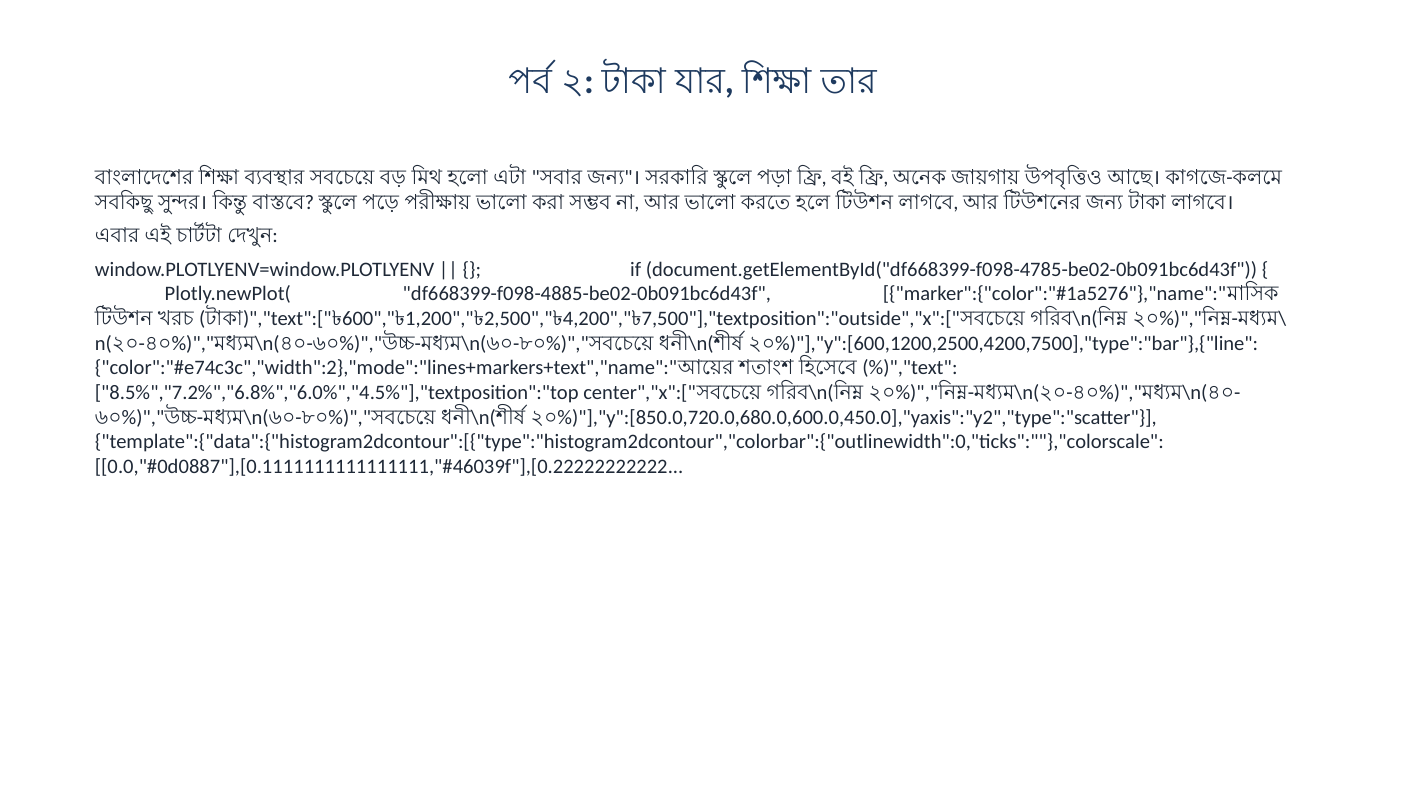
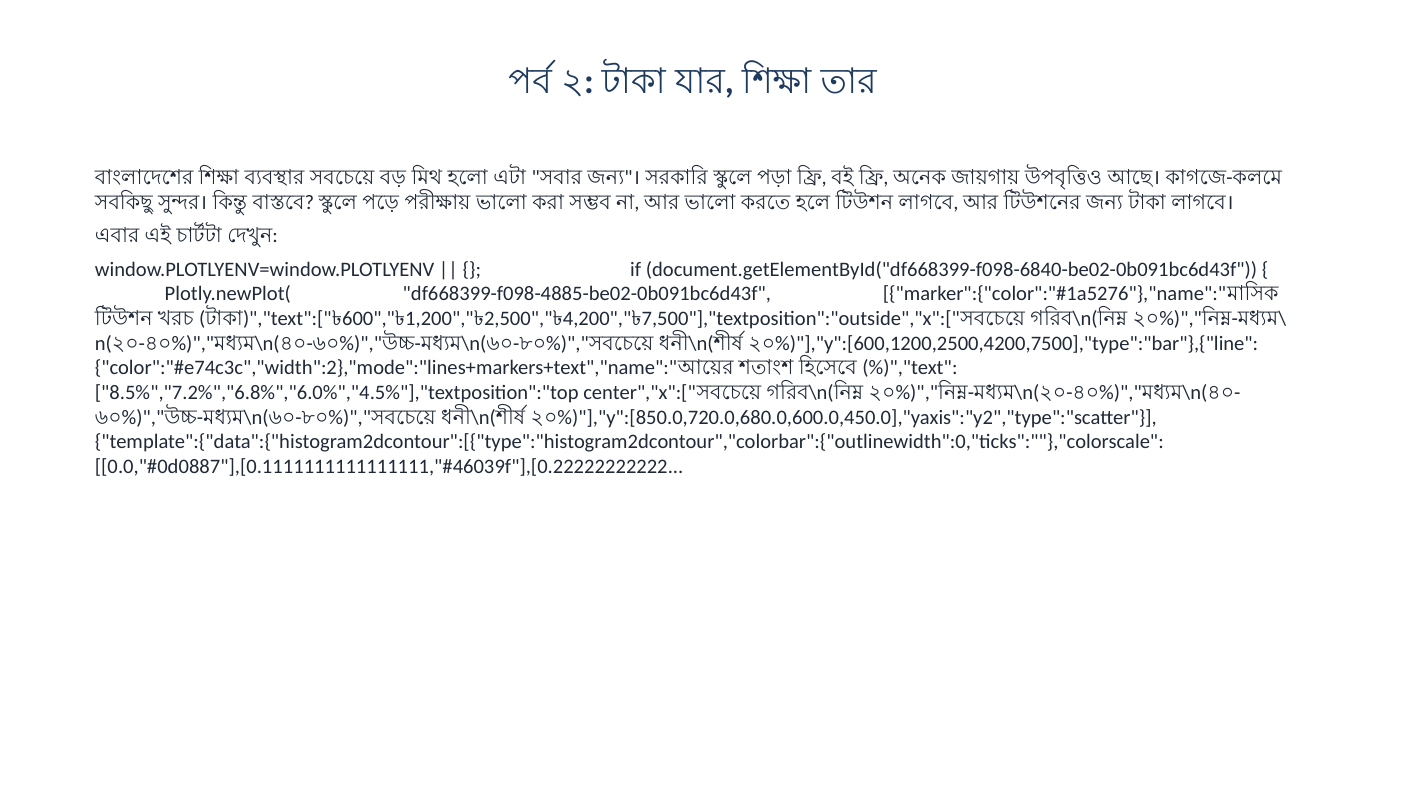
document.getElementById("df668399-f098-4785-be02-0b091bc6d43f: document.getElementById("df668399-f098-4785-be02-0b091bc6d43f -> document.getElementById("df668399-f098-6840-be02-0b091bc6d43f
